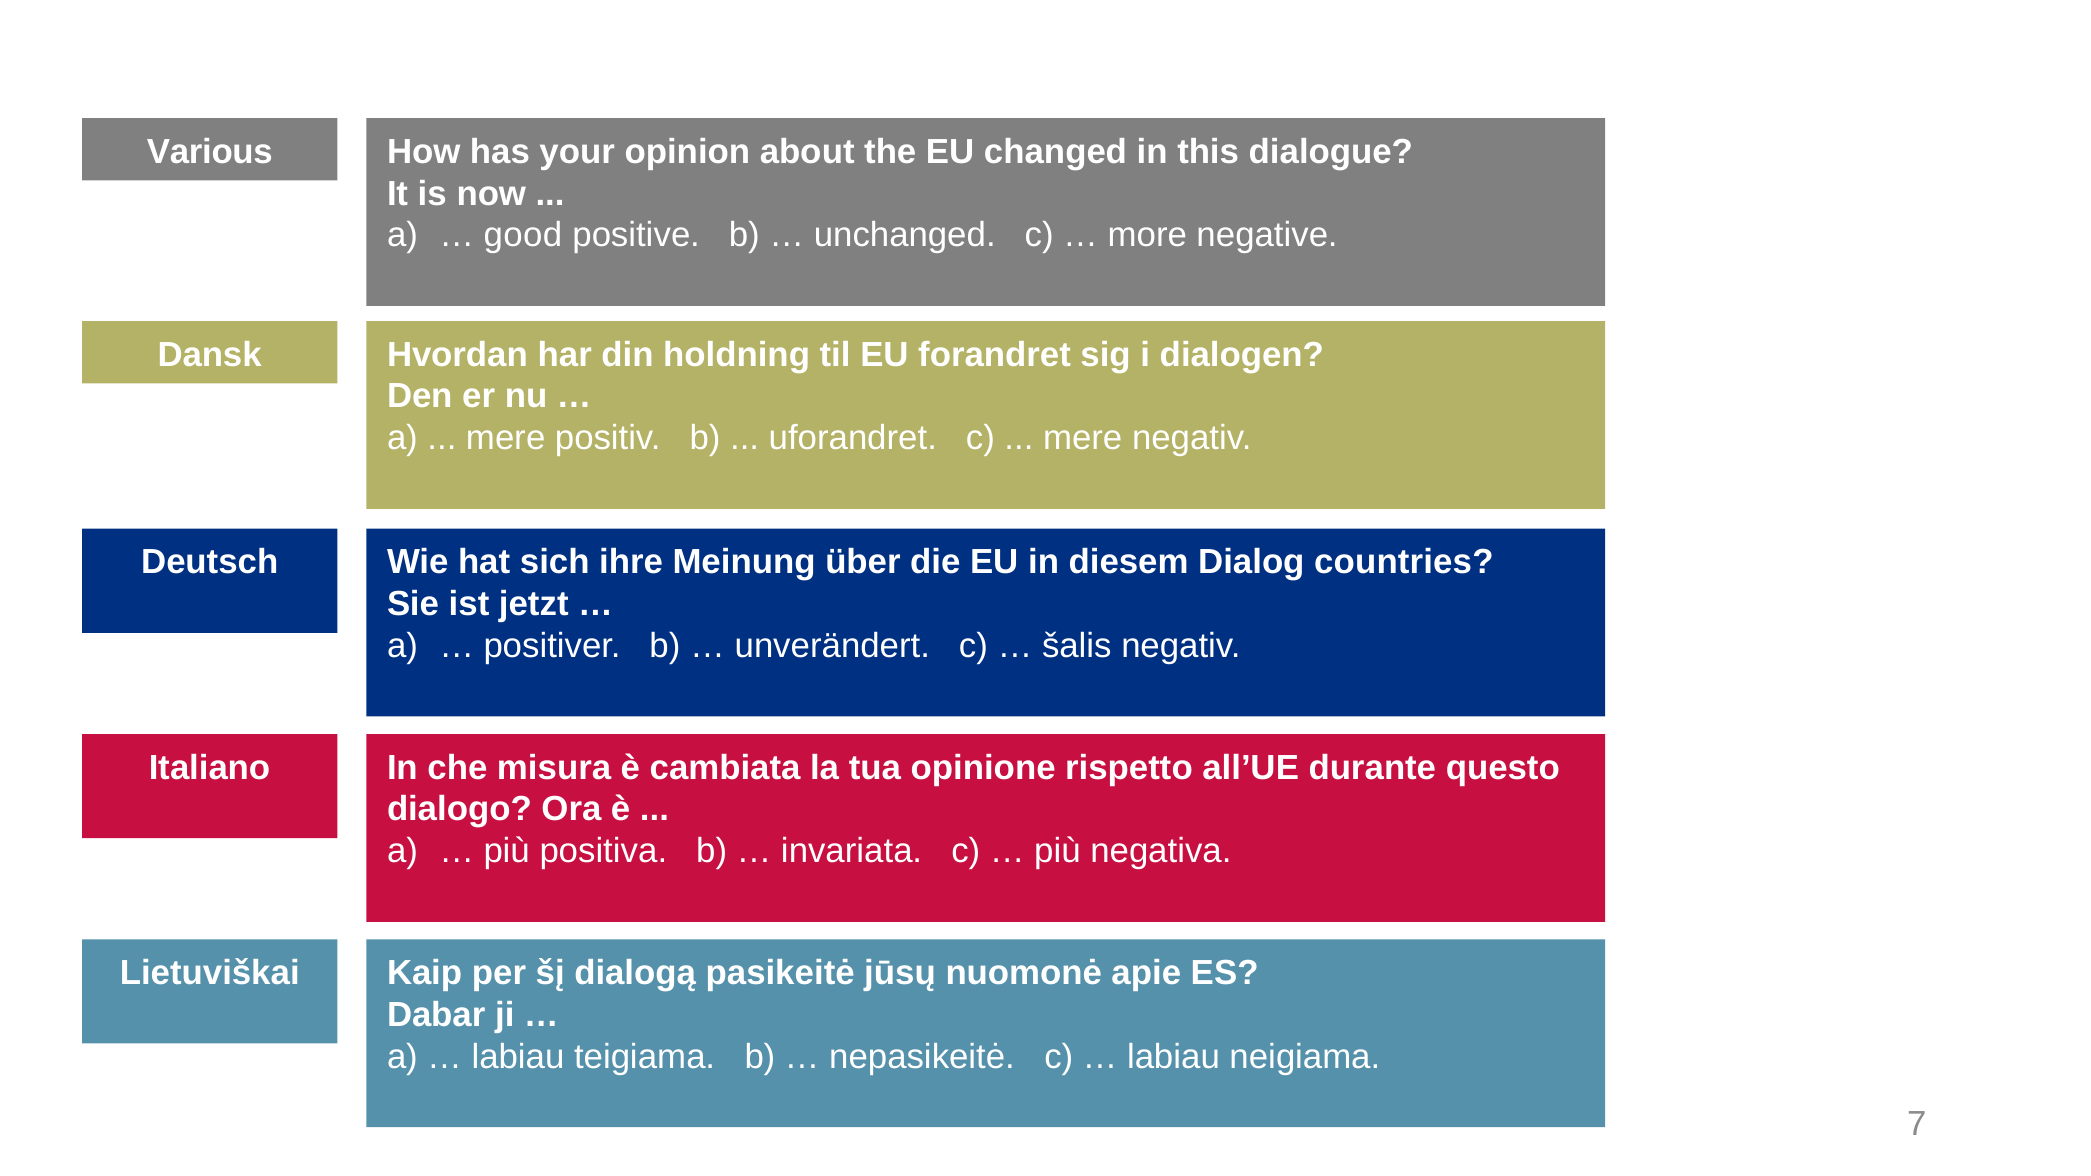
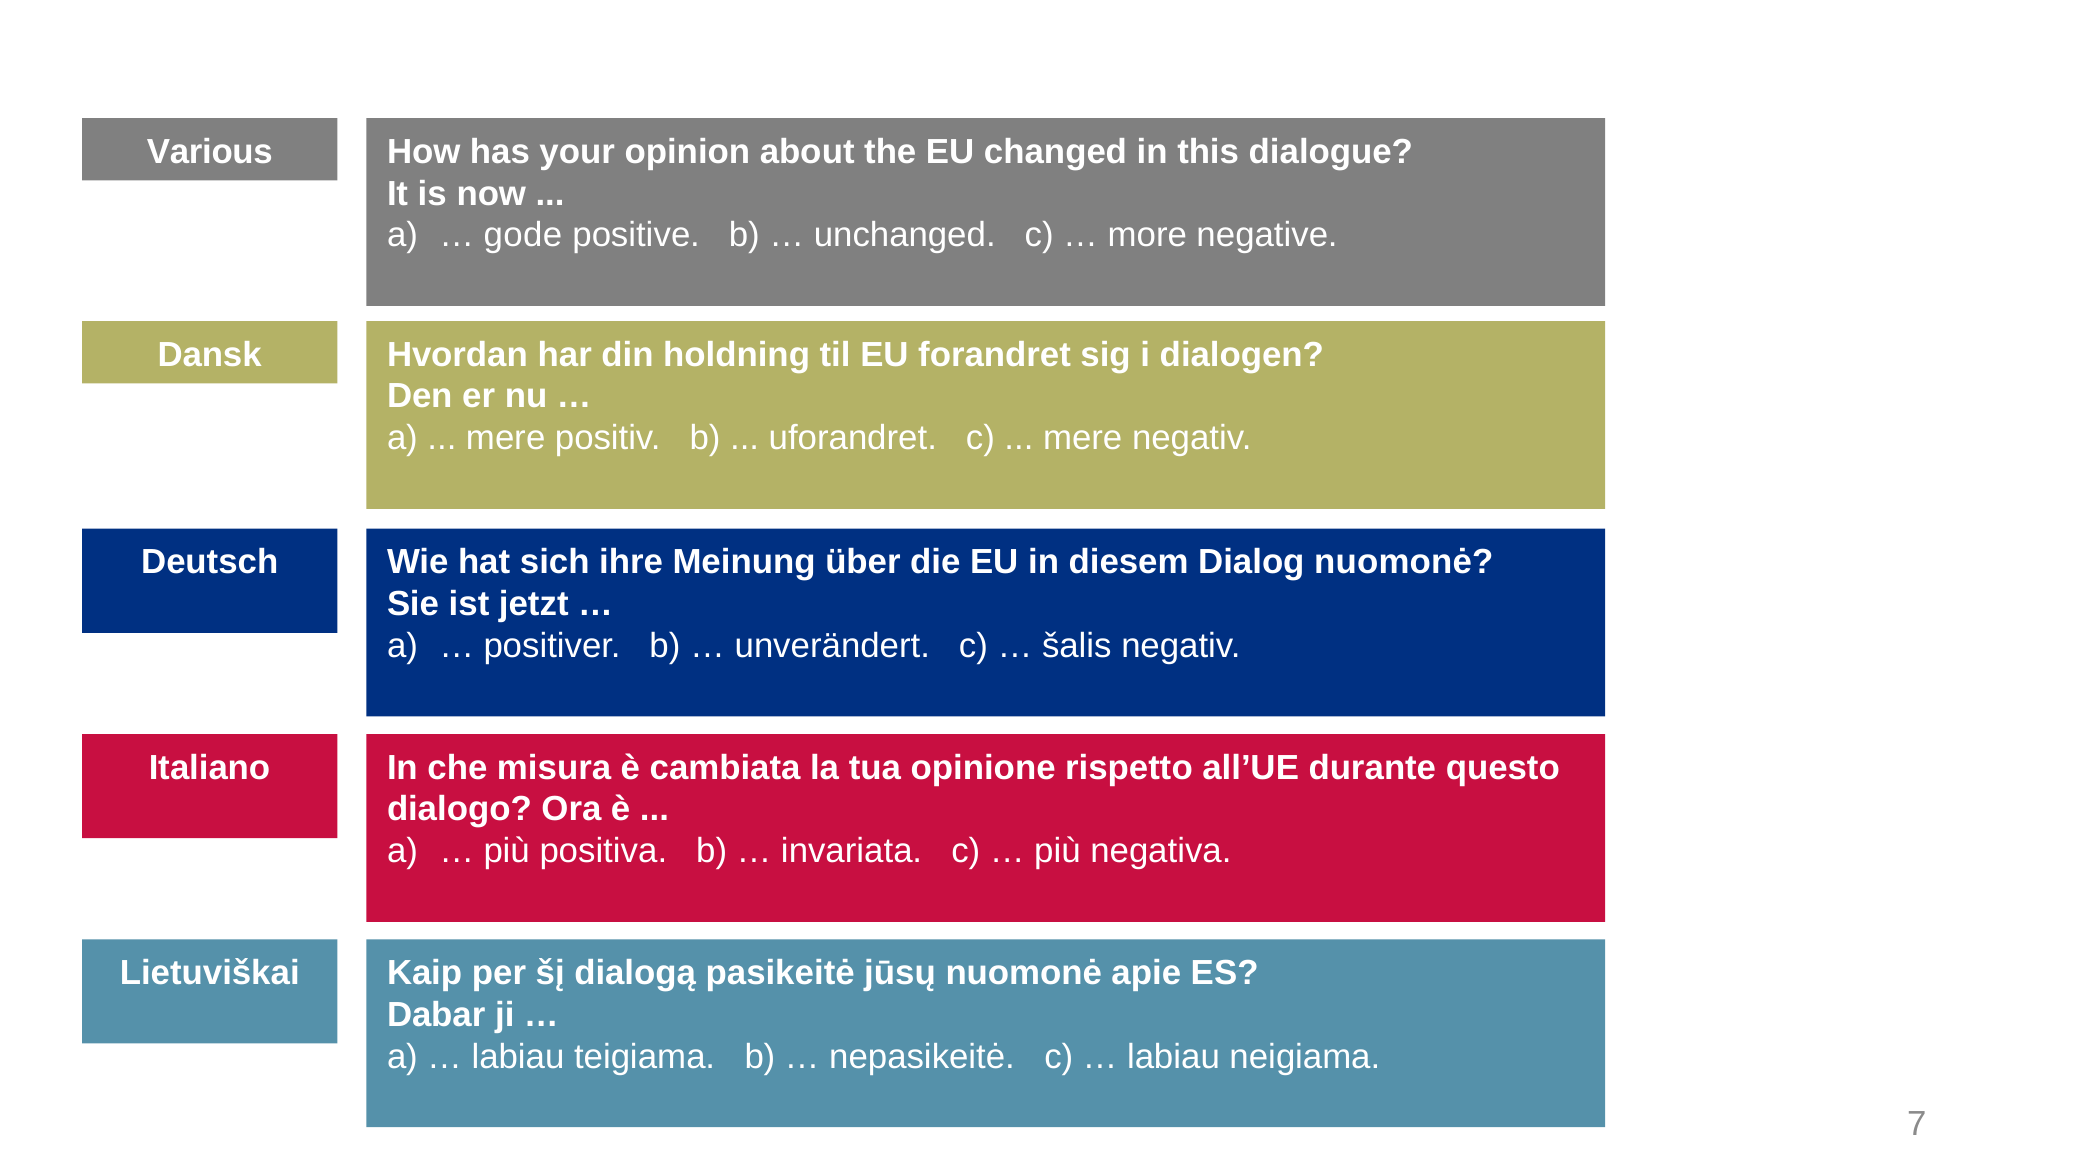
good: good -> gode
Dialog countries: countries -> nuomonė
